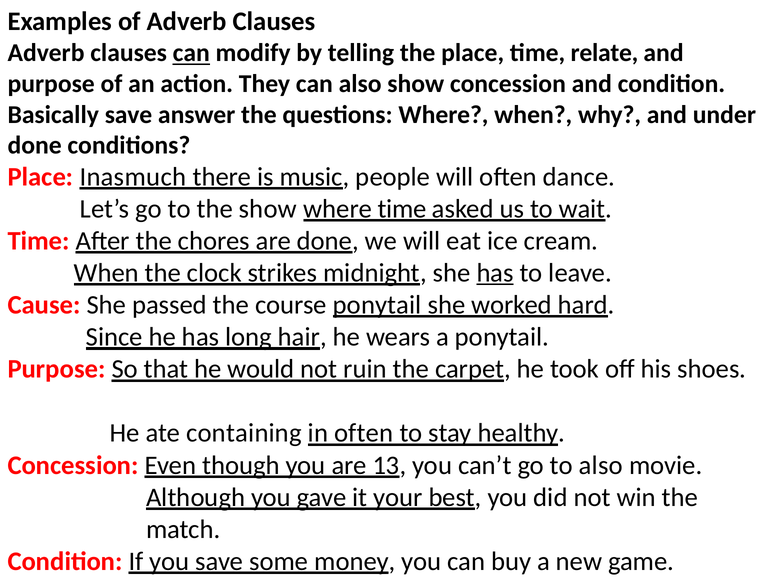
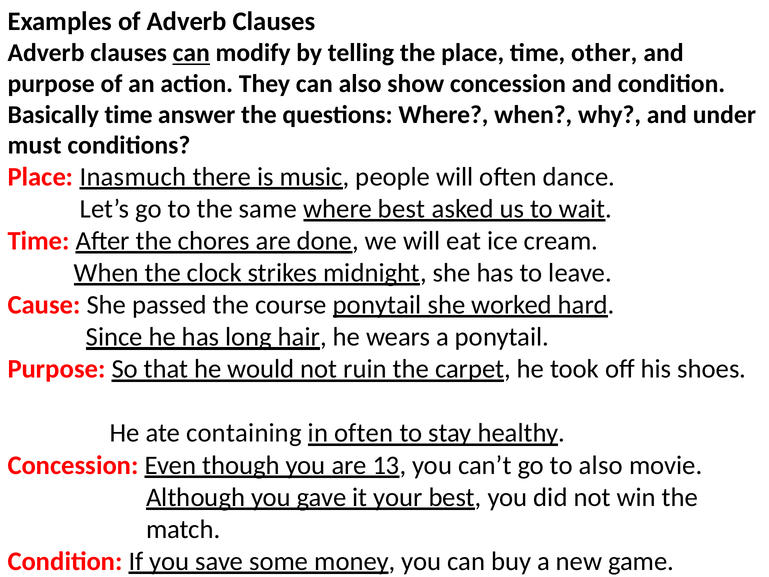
relate: relate -> other
Basically save: save -> time
done at (35, 145): done -> must
the show: show -> same
where time: time -> best
has at (495, 273) underline: present -> none
